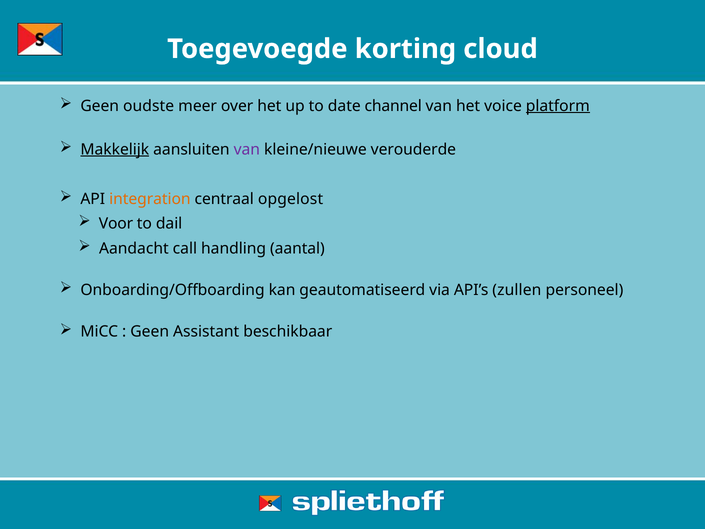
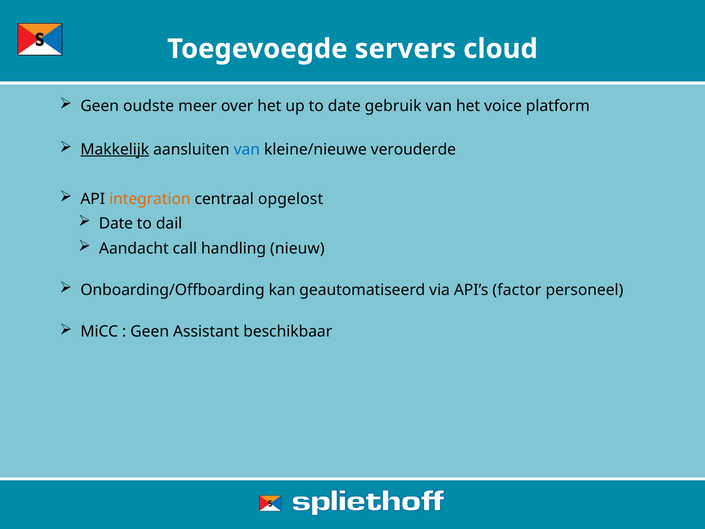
korting: korting -> servers
channel: channel -> gebruik
platform underline: present -> none
van at (247, 149) colour: purple -> blue
Voor at (116, 224): Voor -> Date
aantal: aantal -> nieuw
zullen: zullen -> factor
